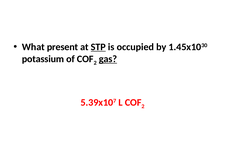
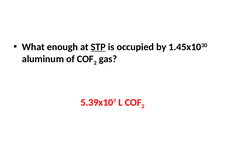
present: present -> enough
potassium: potassium -> aluminum
gas underline: present -> none
